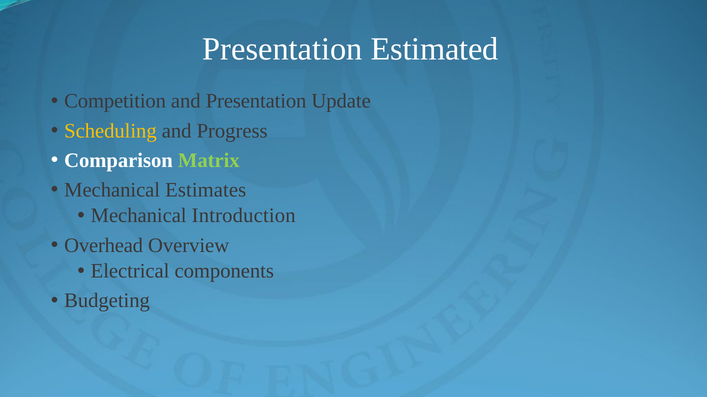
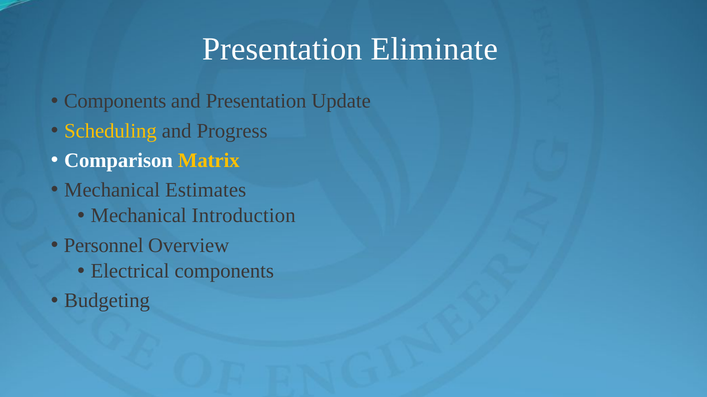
Estimated: Estimated -> Eliminate
Competition at (115, 101): Competition -> Components
Matrix colour: light green -> yellow
Overhead: Overhead -> Personnel
